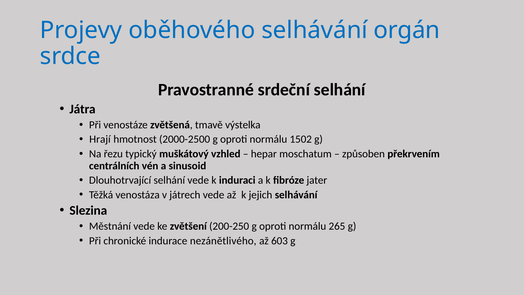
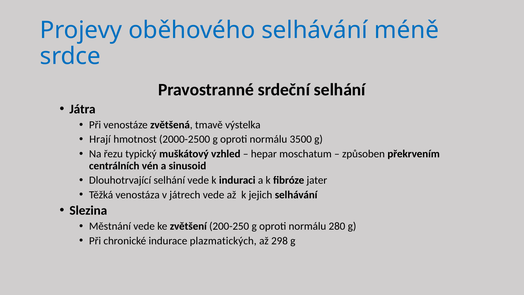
orgán: orgán -> méně
1502: 1502 -> 3500
265: 265 -> 280
nezánětlivého: nezánětlivého -> plazmatických
603: 603 -> 298
